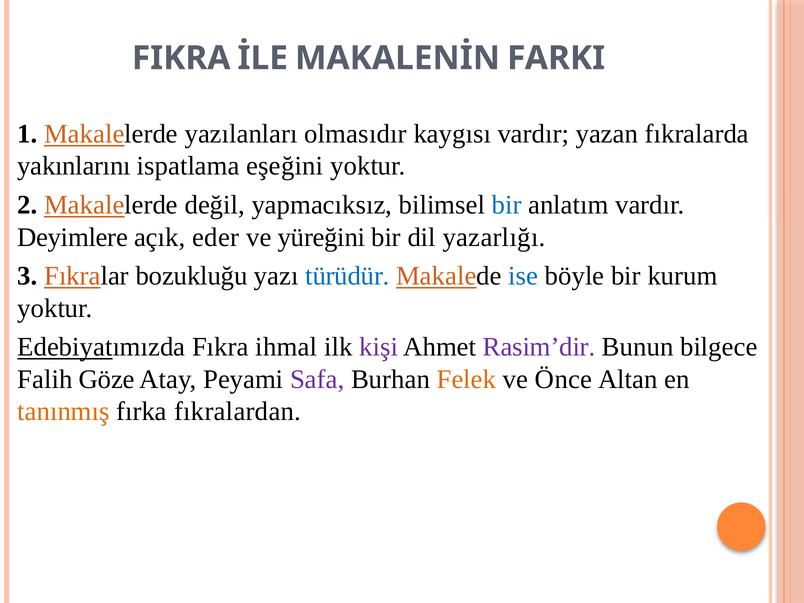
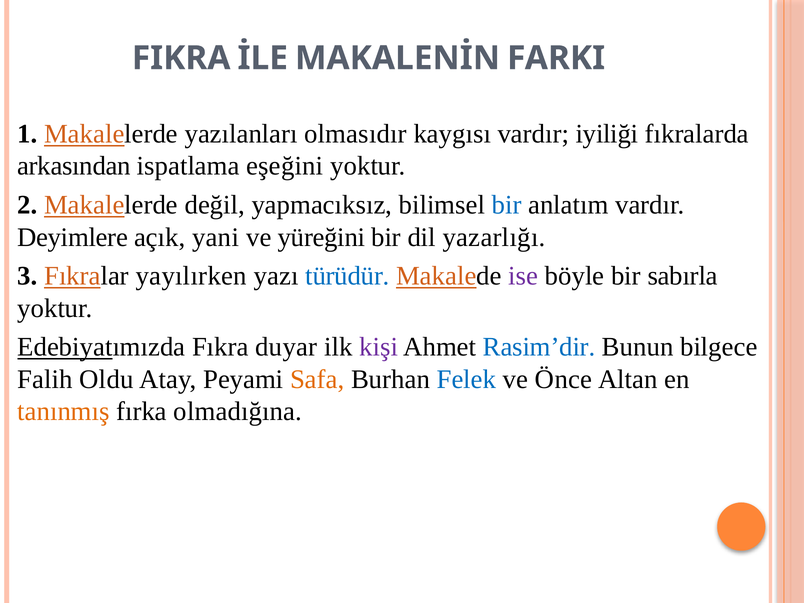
yazan: yazan -> iyiliği
yakınlarını: yakınlarını -> arkasından
eder: eder -> yani
bozukluğu: bozukluğu -> yayılırken
ise colour: blue -> purple
kurum: kurum -> sabırla
ihmal: ihmal -> duyar
Rasim’dir colour: purple -> blue
Göze: Göze -> Oldu
Safa colour: purple -> orange
Felek colour: orange -> blue
fıkralardan: fıkralardan -> olmadığına
